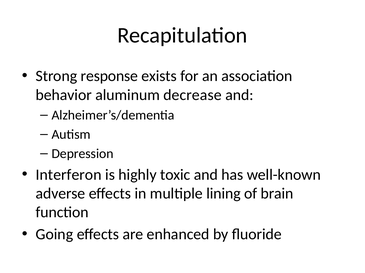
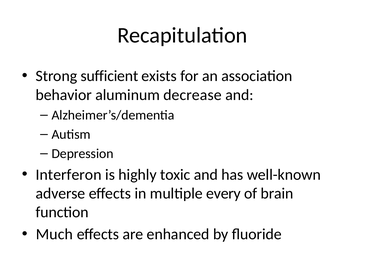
response: response -> sufficient
lining: lining -> every
Going: Going -> Much
